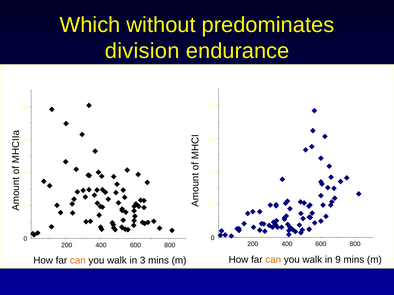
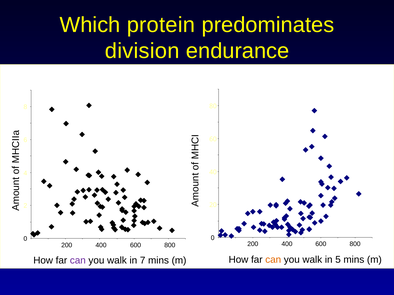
without: without -> protein
can at (78, 261) colour: orange -> purple
3: 3 -> 7
9: 9 -> 5
